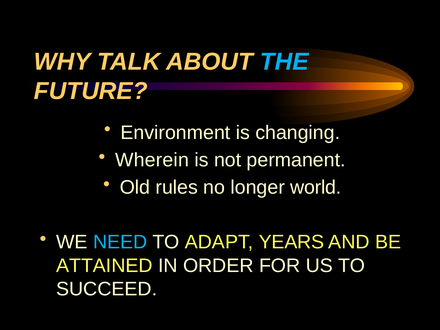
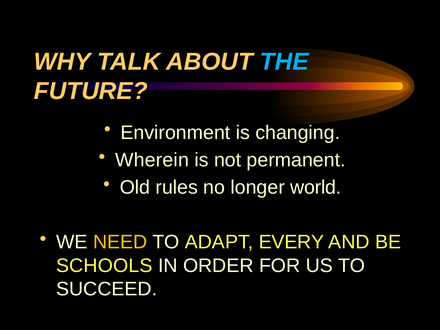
NEED colour: light blue -> yellow
YEARS: YEARS -> EVERY
ATTAINED: ATTAINED -> SCHOOLS
